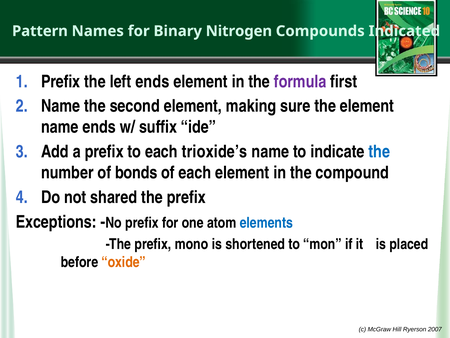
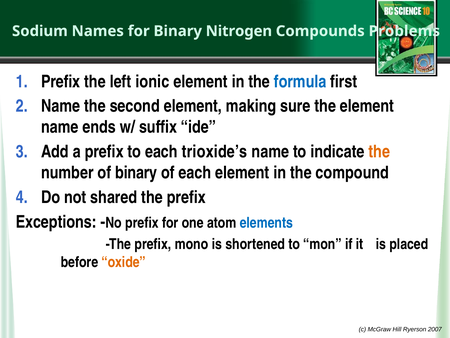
Pattern: Pattern -> Sodium
Indicated: Indicated -> Problems
left ends: ends -> ionic
formula colour: purple -> blue
the at (379, 152) colour: blue -> orange
of bonds: bonds -> binary
